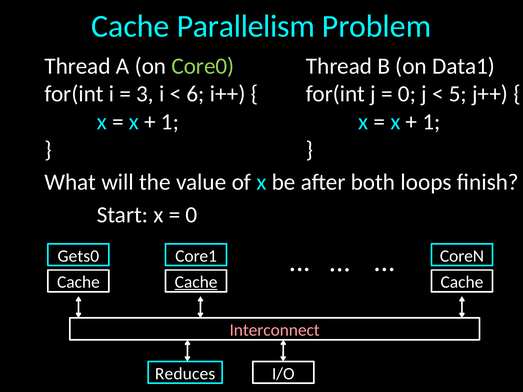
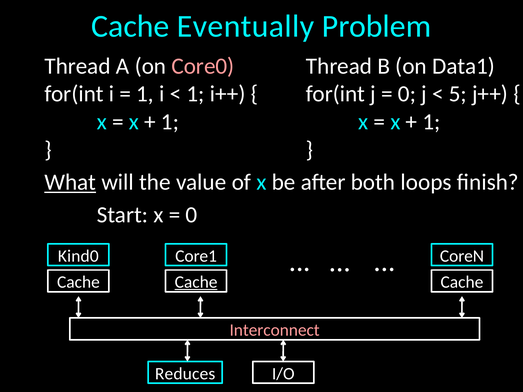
Parallelism: Parallelism -> Eventually
Core0 colour: light green -> pink
3 at (145, 94): 3 -> 1
6 at (195, 94): 6 -> 1
What underline: none -> present
Gets0: Gets0 -> Kind0
